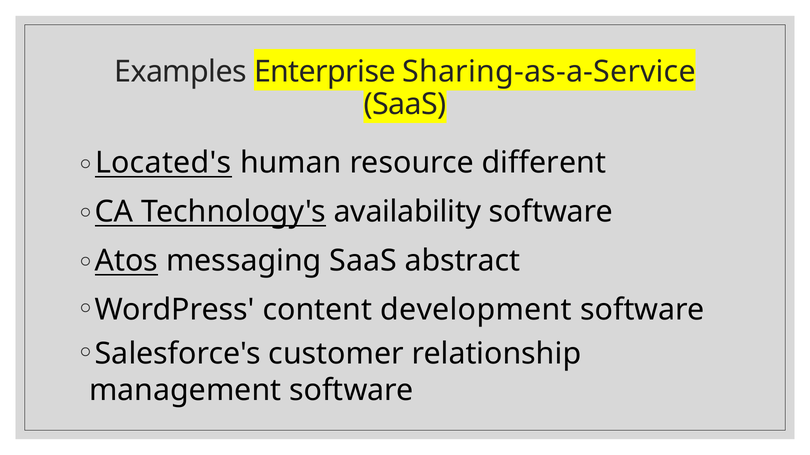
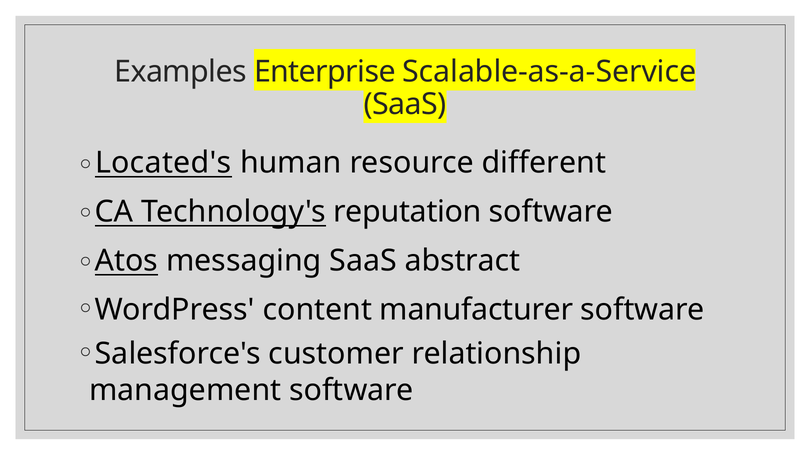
Sharing-as-a-Service: Sharing-as-a-Service -> Scalable-as-a-Service
availability: availability -> reputation
development: development -> manufacturer
